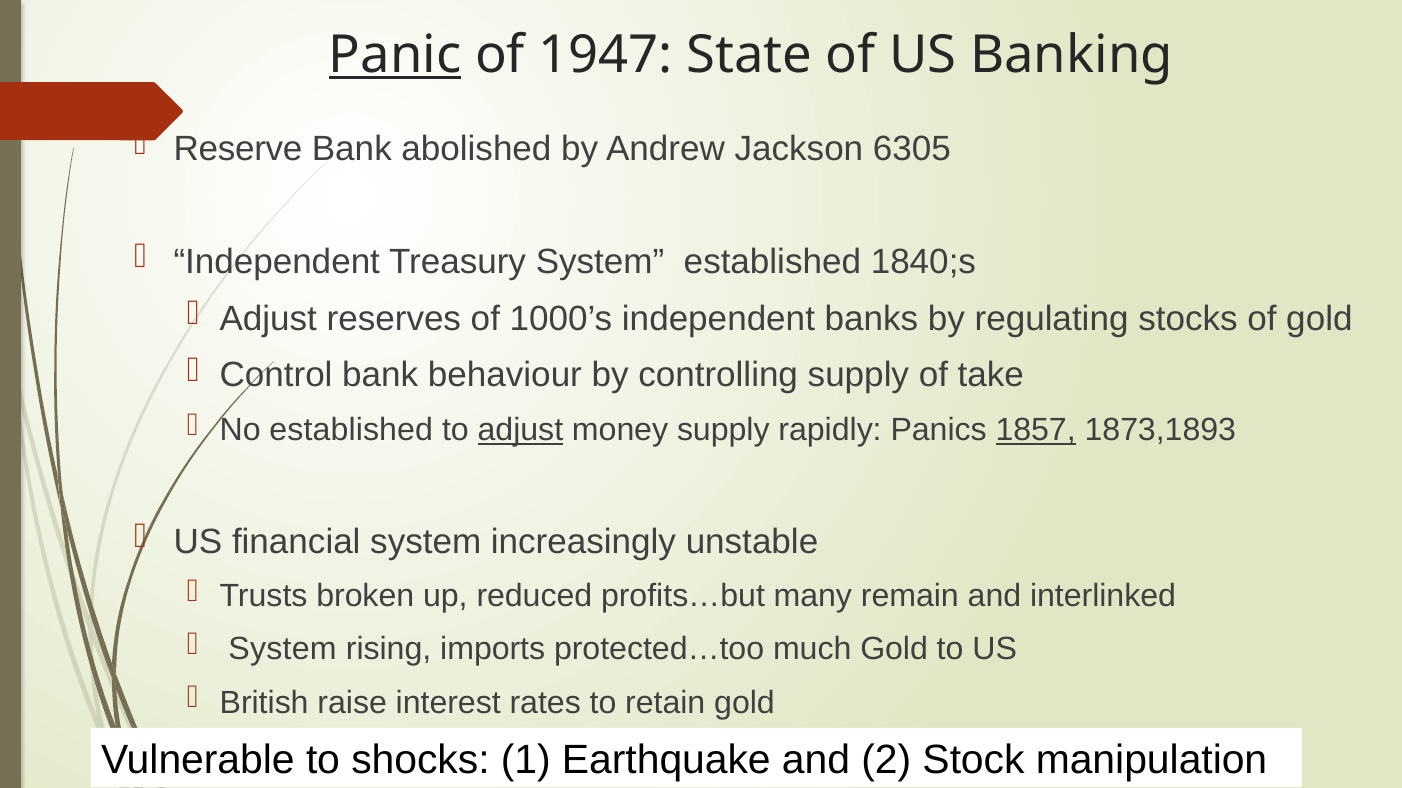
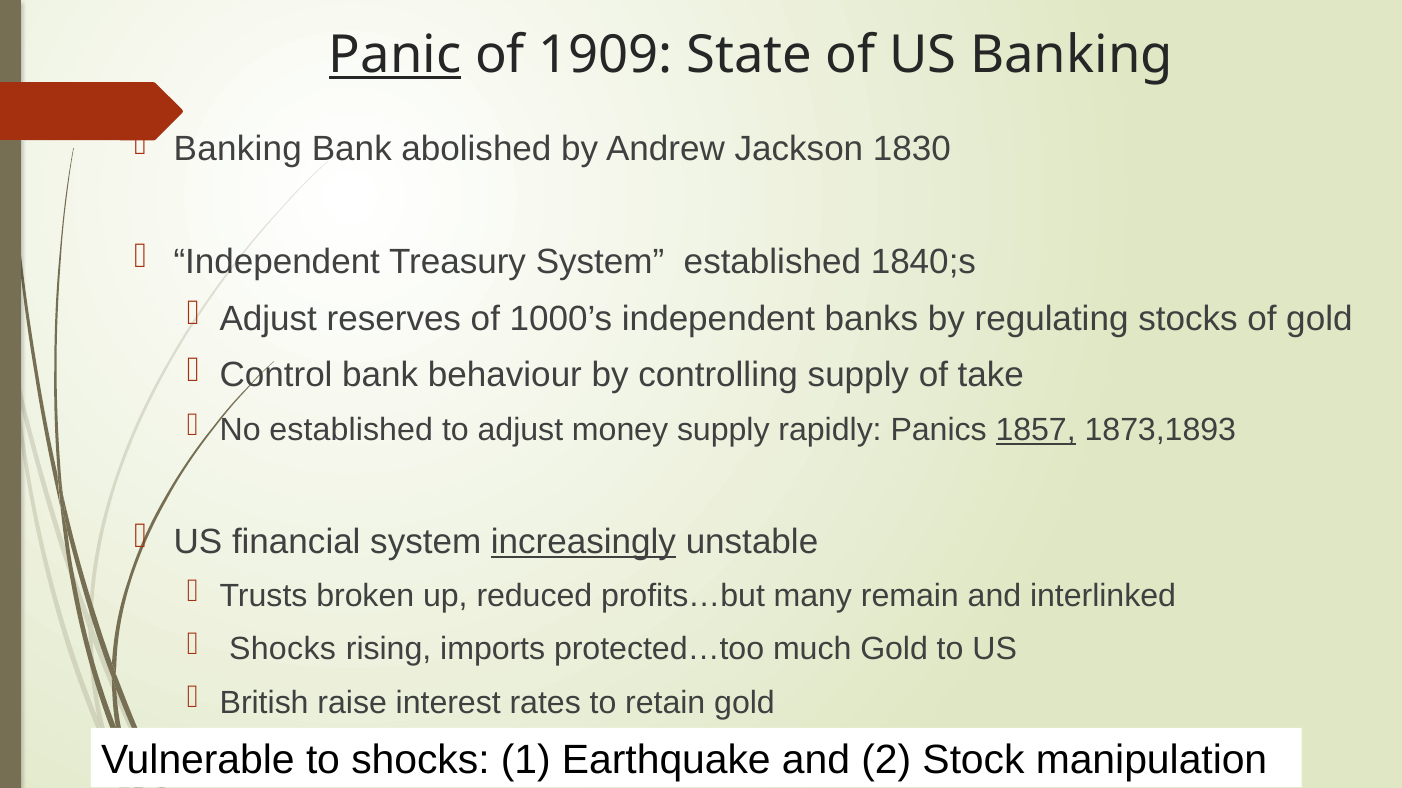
1947: 1947 -> 1909
Reserve at (238, 149): Reserve -> Banking
6305: 6305 -> 1830
adjust at (520, 430) underline: present -> none
increasingly underline: none -> present
System at (283, 650): System -> Shocks
